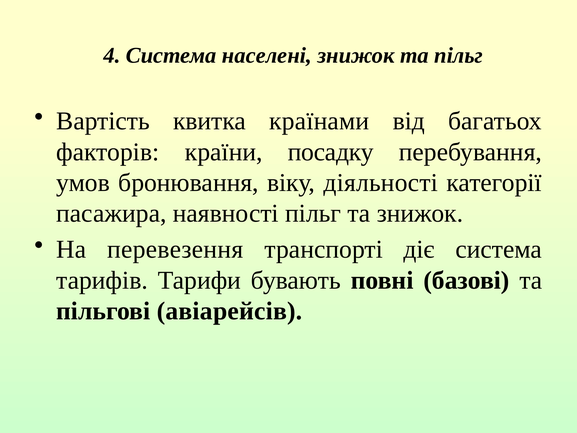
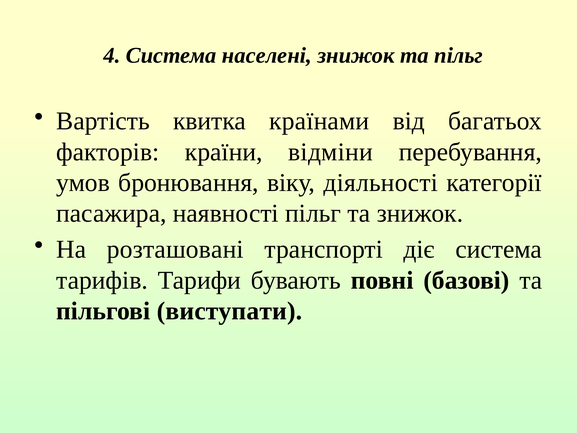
посадку: посадку -> відміни
перевезення: перевезення -> розташовані
авіарейсів: авіарейсів -> виступати
